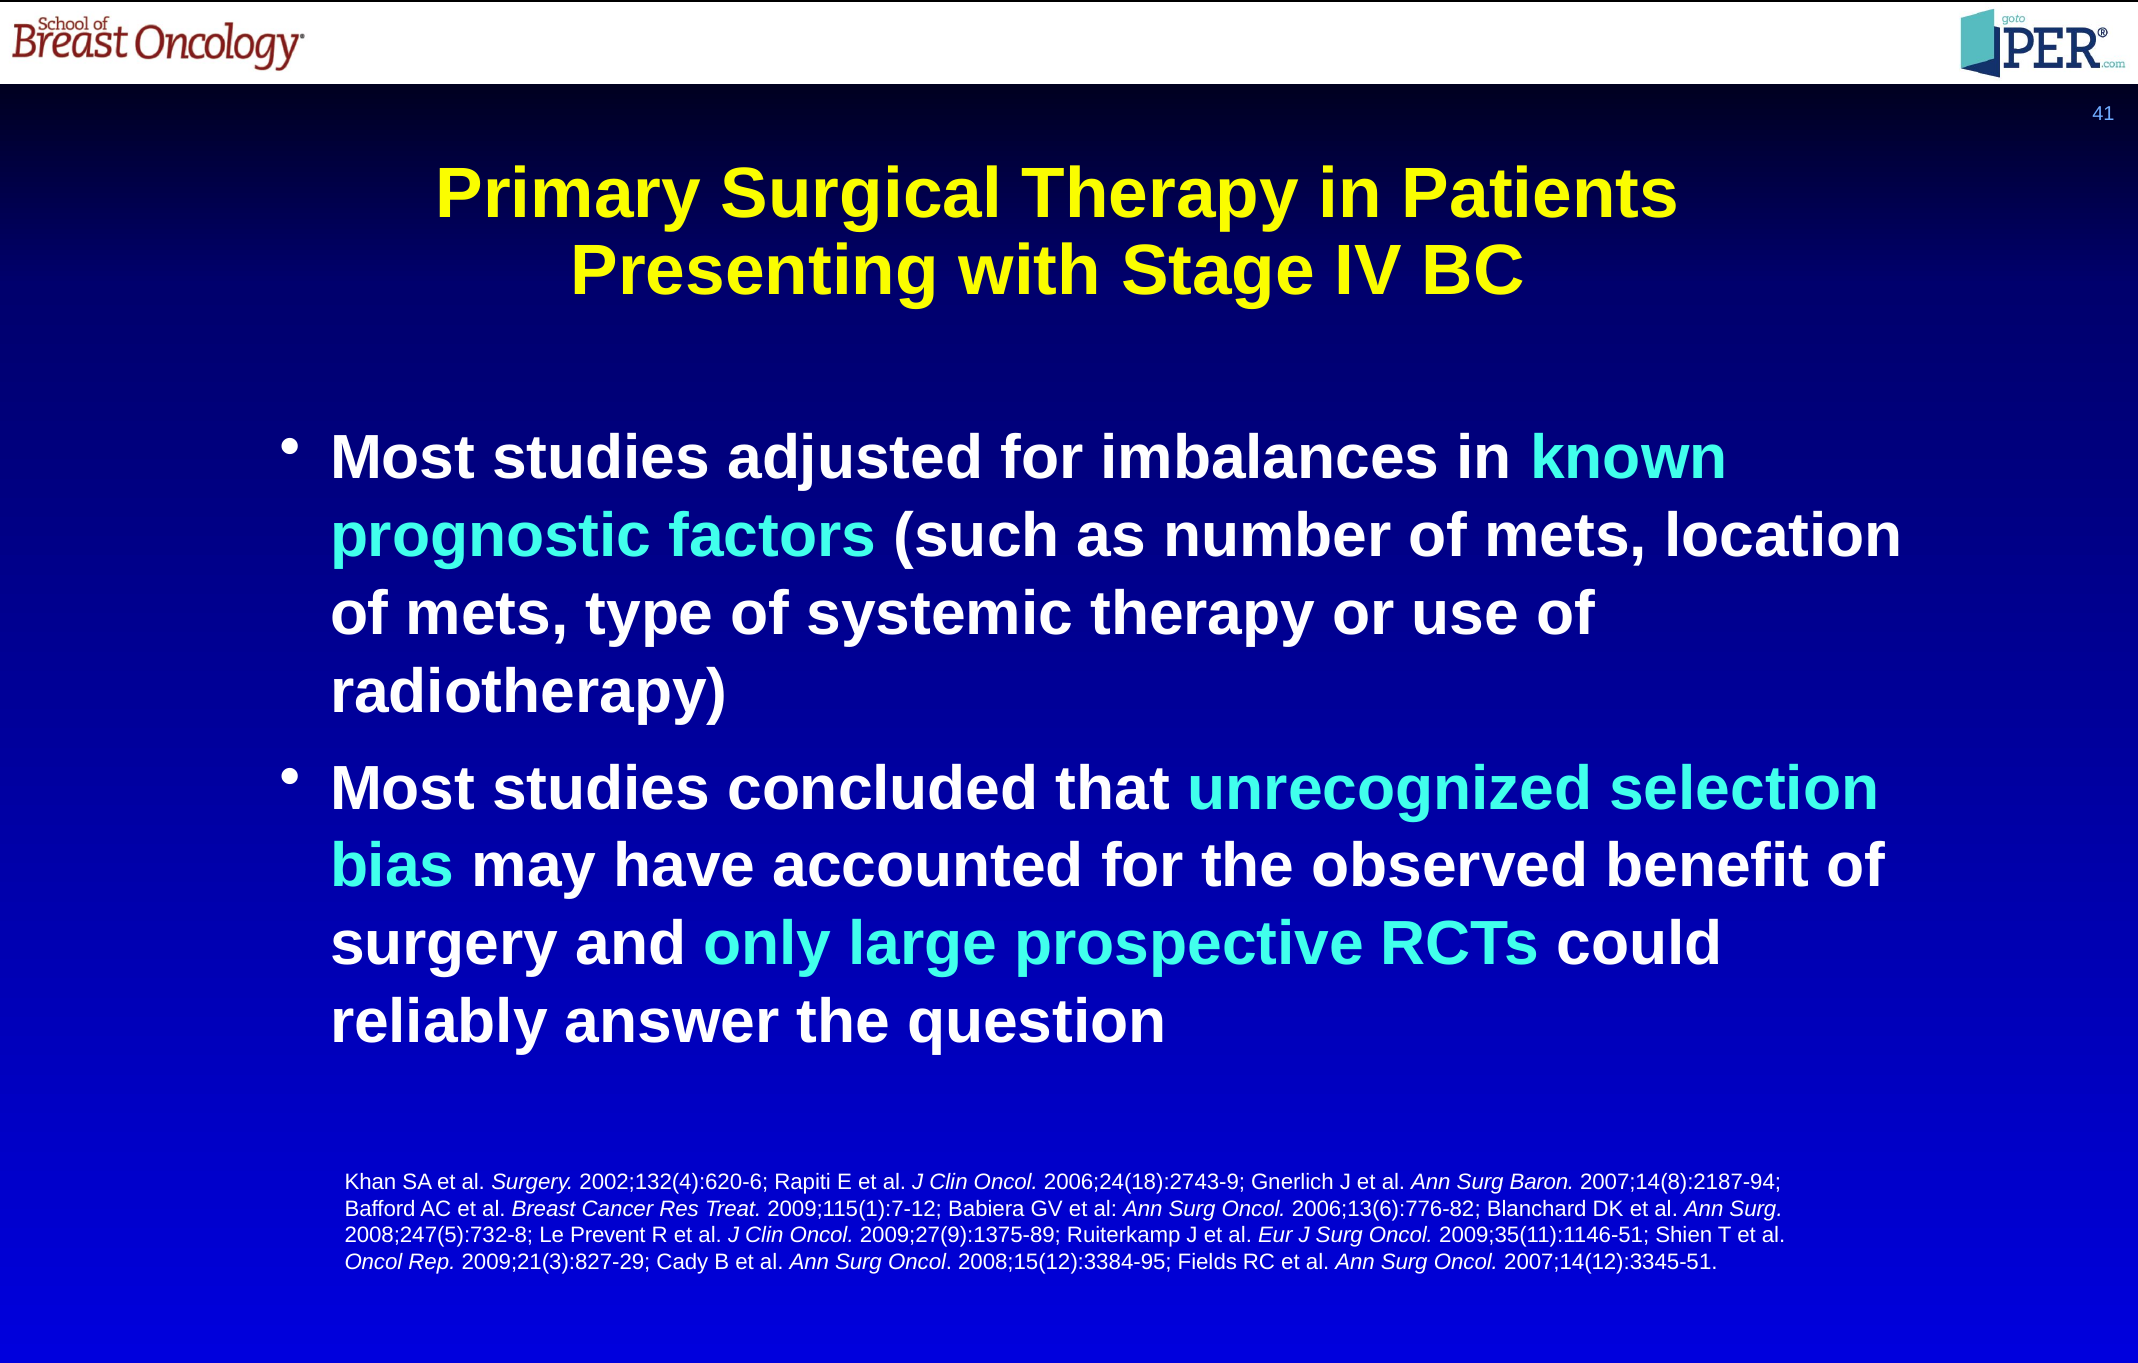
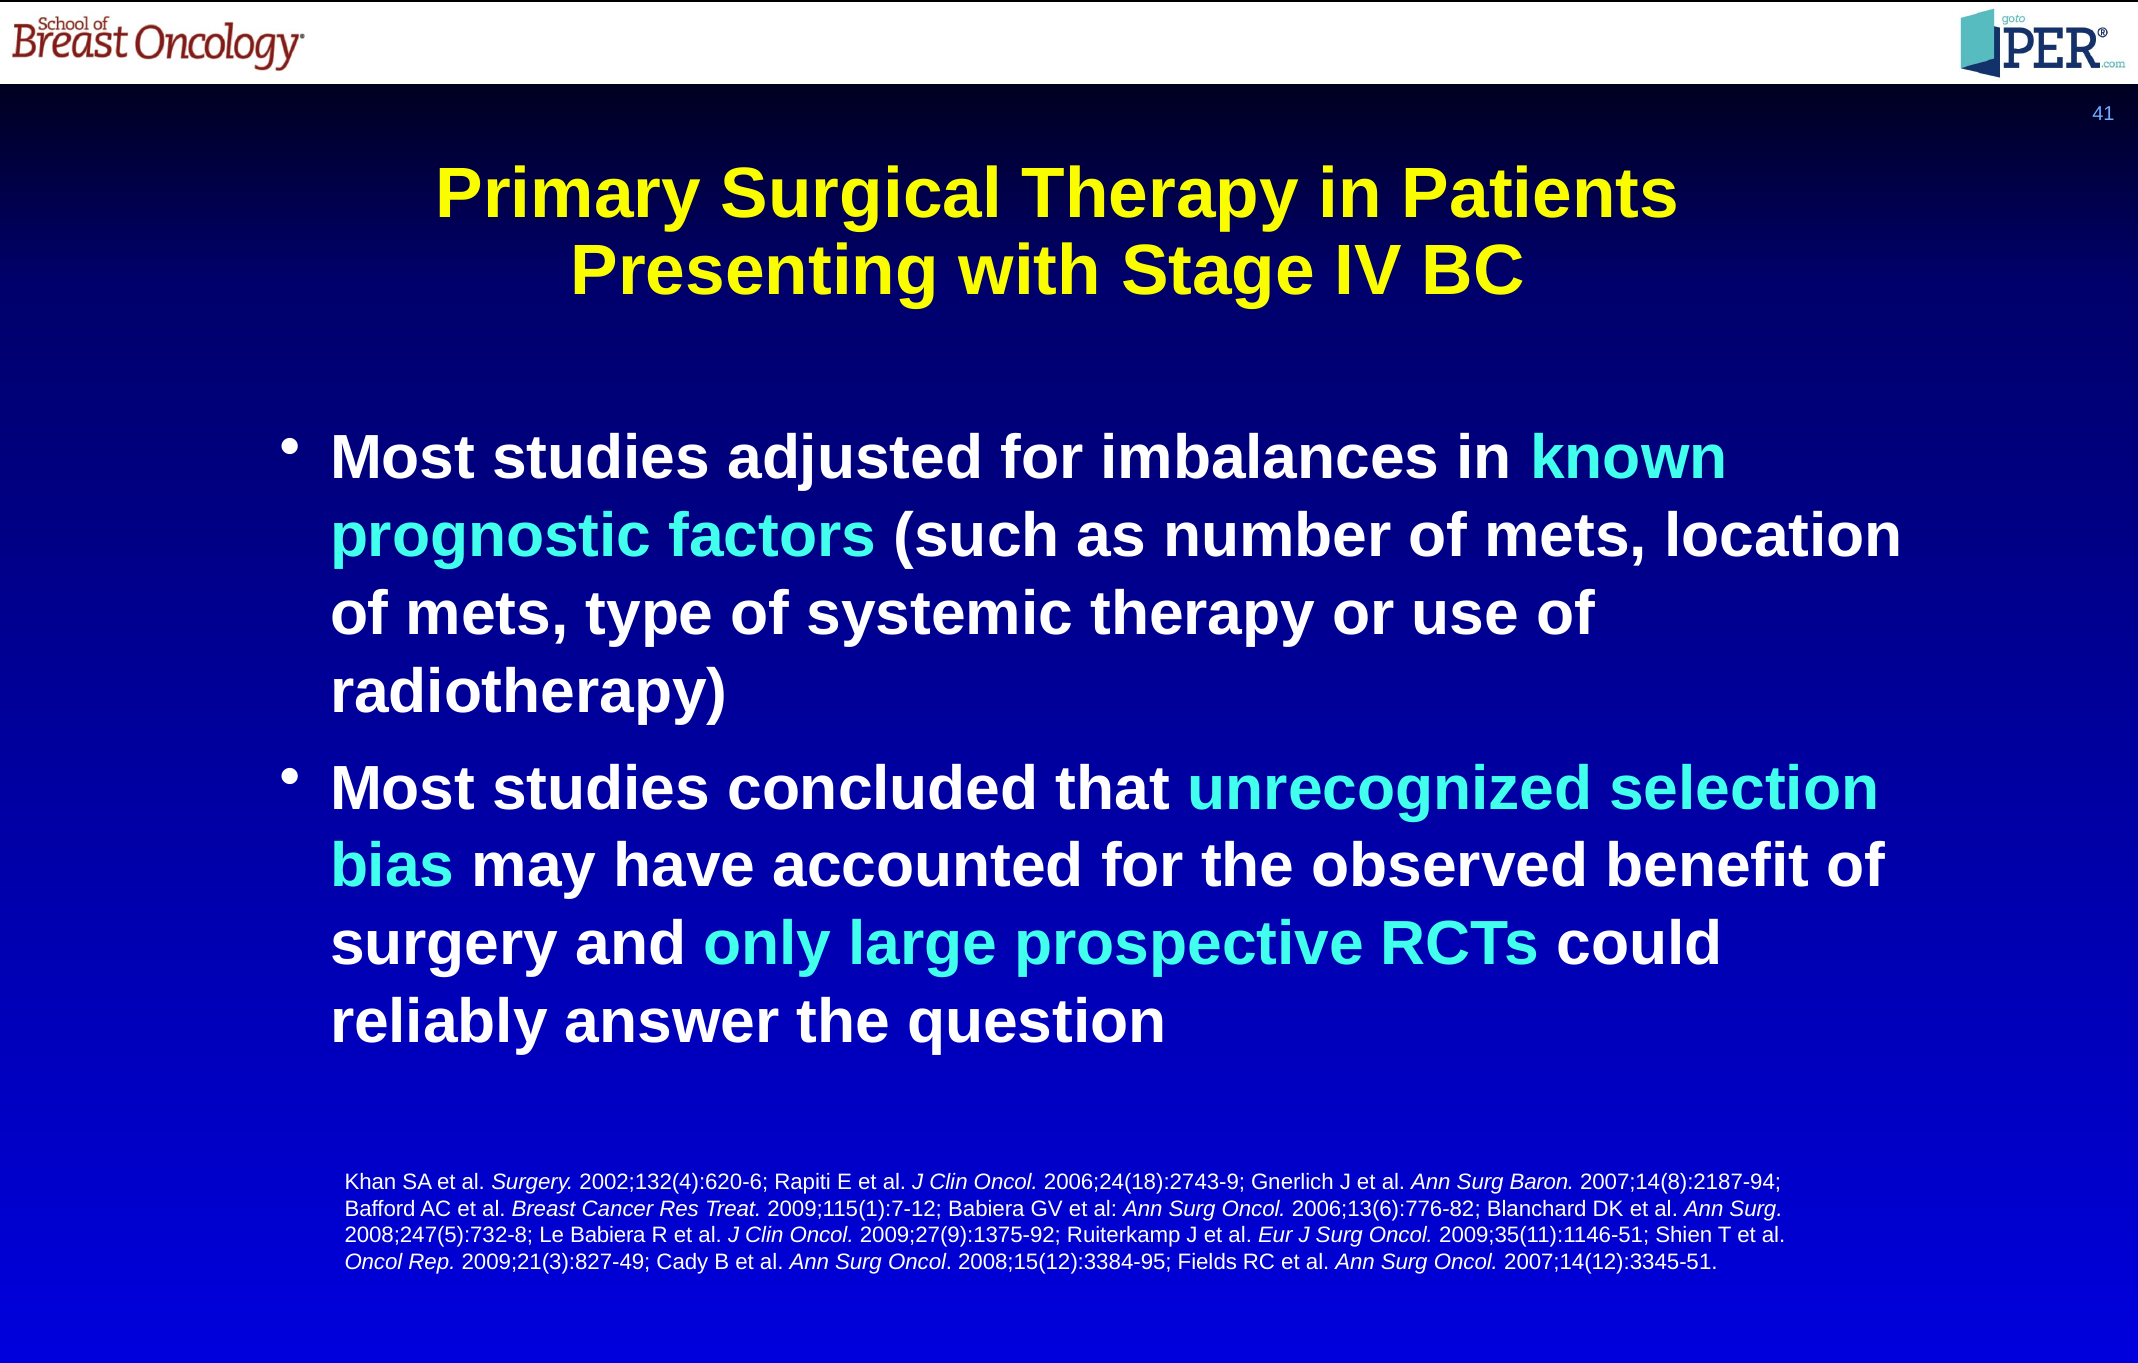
Le Prevent: Prevent -> Babiera
2009;27(9):1375-89: 2009;27(9):1375-89 -> 2009;27(9):1375-92
2009;21(3):827-29: 2009;21(3):827-29 -> 2009;21(3):827-49
